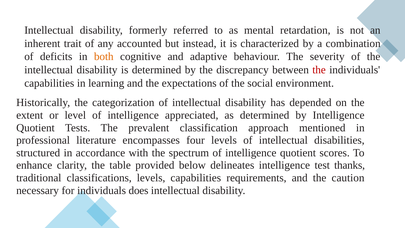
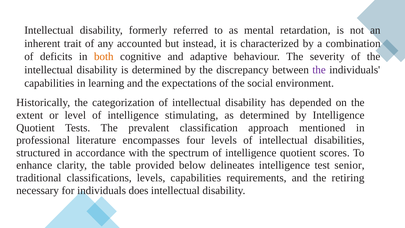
the at (319, 70) colour: red -> purple
appreciated: appreciated -> stimulating
thanks: thanks -> senior
caution: caution -> retiring
